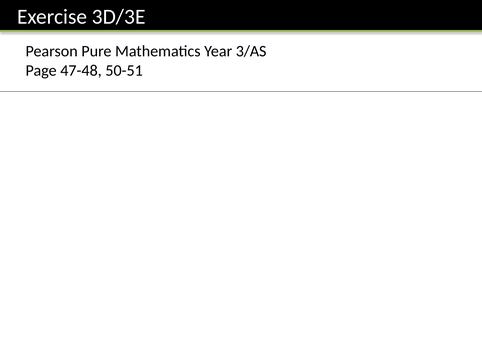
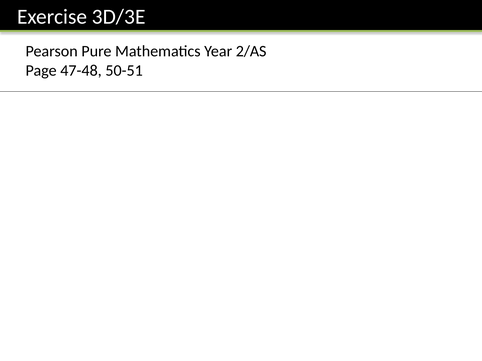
3/AS: 3/AS -> 2/AS
